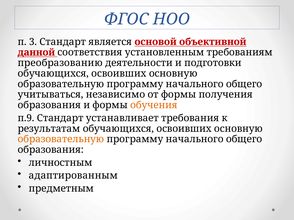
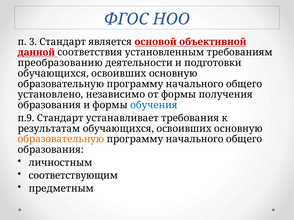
учитываться: учитываться -> установлено
обучения colour: orange -> blue
адаптированным: адаптированным -> соответствующим
